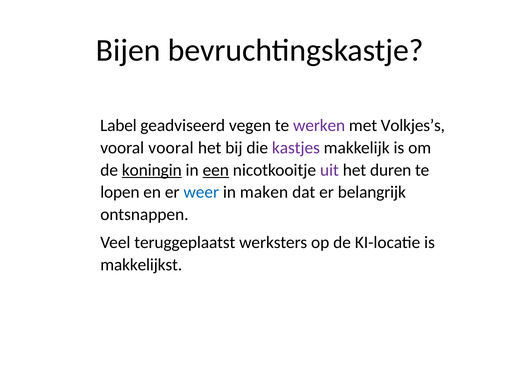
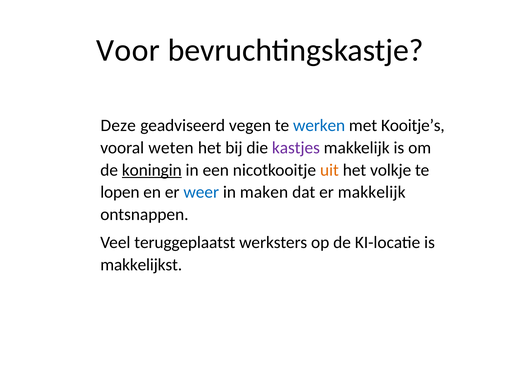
Bijen: Bijen -> Voor
Label: Label -> Deze
werken colour: purple -> blue
Volkjes’s: Volkjes’s -> Kooitje’s
vooral vooral: vooral -> weten
een underline: present -> none
uit colour: purple -> orange
duren: duren -> volkje
er belangrijk: belangrijk -> makkelijk
